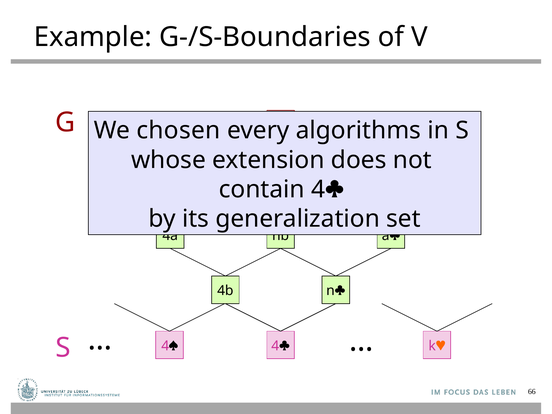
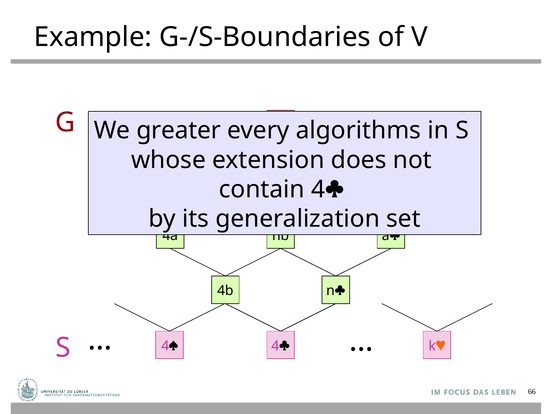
chosen: chosen -> greater
